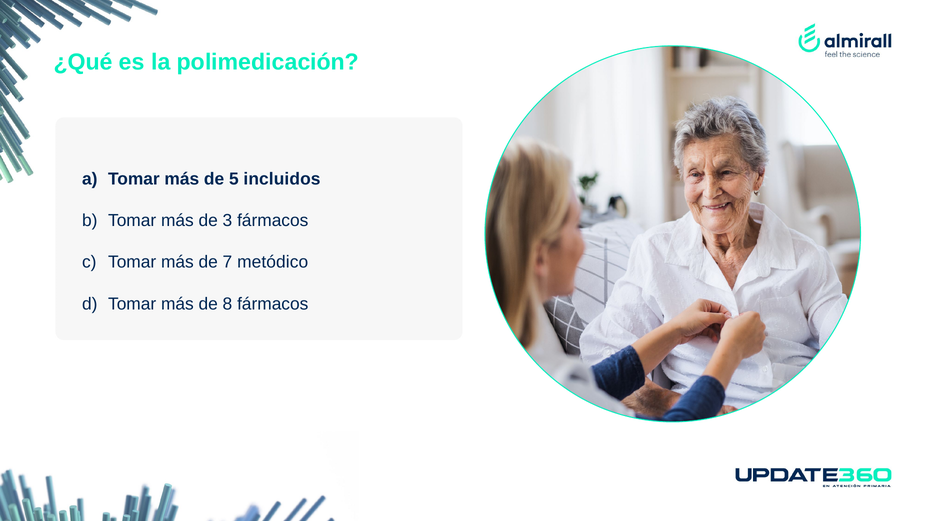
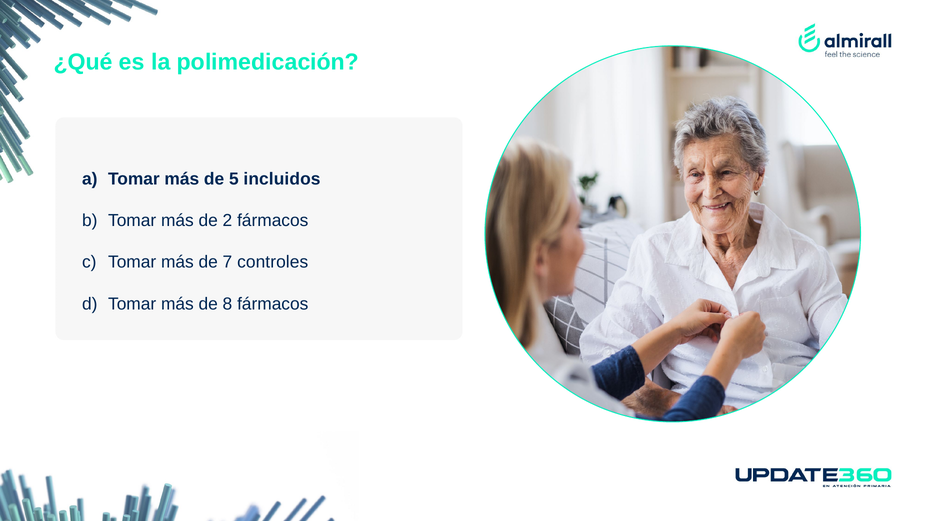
3: 3 -> 2
metódico: metódico -> controles
